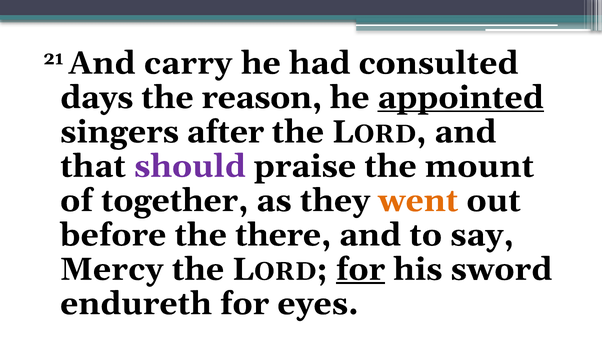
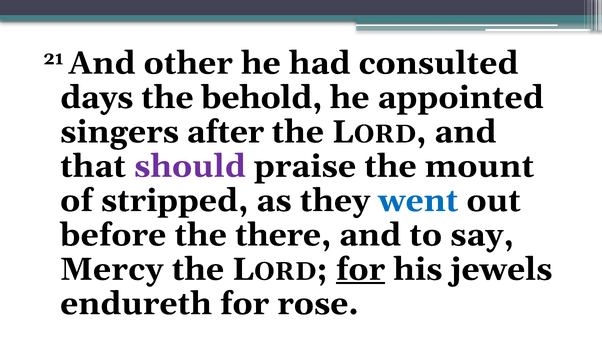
carry: carry -> other
reason: reason -> behold
appointed underline: present -> none
together: together -> stripped
went colour: orange -> blue
sword: sword -> jewels
eyes: eyes -> rose
